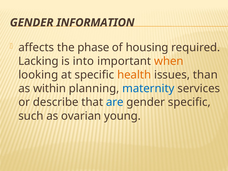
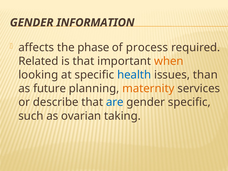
housing: housing -> process
Lacking: Lacking -> Related
is into: into -> that
health colour: orange -> blue
within: within -> future
maternity colour: blue -> orange
young: young -> taking
